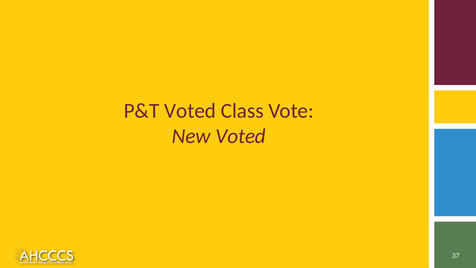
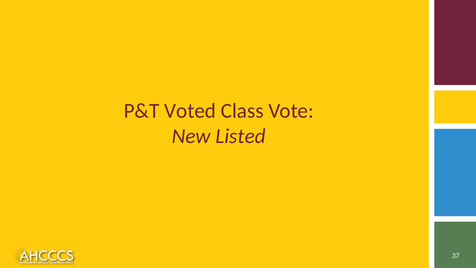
New Voted: Voted -> Listed
